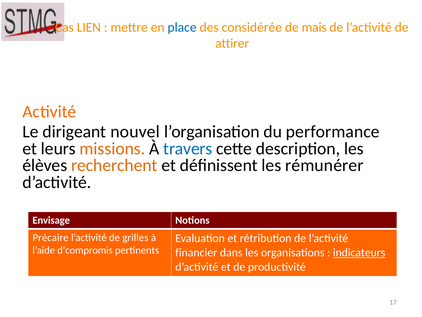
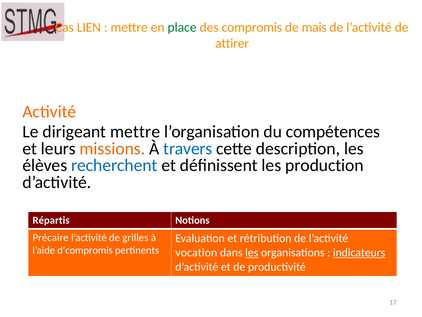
place colour: blue -> green
considérée: considérée -> compromis
dirigeant nouvel: nouvel -> mettre
performance: performance -> compétences
recherchent colour: orange -> blue
rémunérer: rémunérer -> production
Envisage: Envisage -> Répartis
financier: financier -> vocation
les at (252, 252) underline: none -> present
